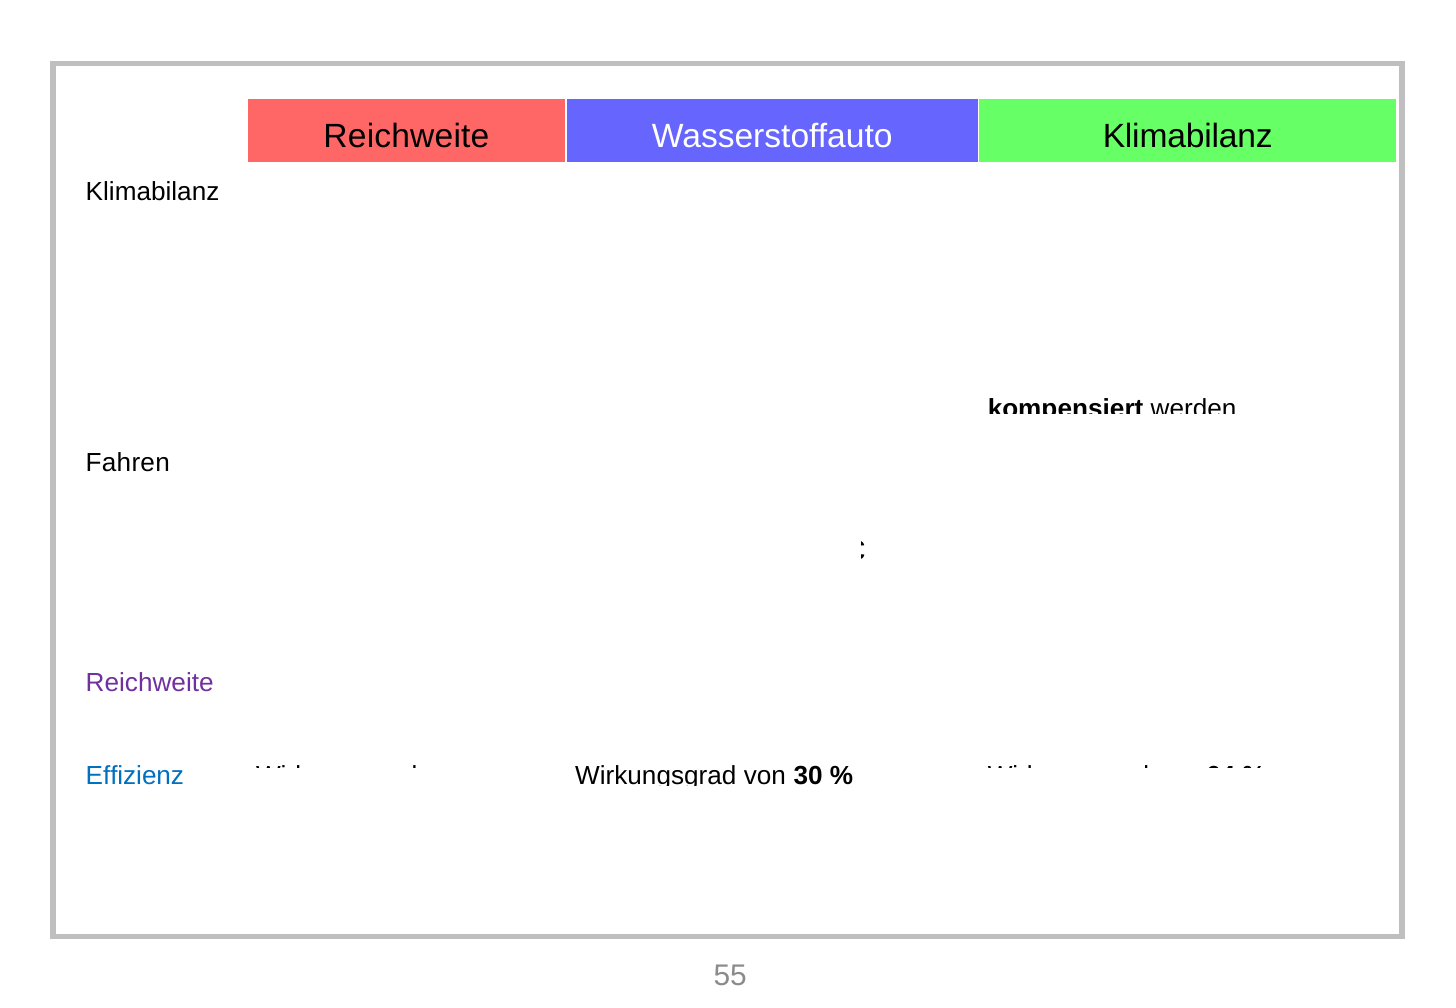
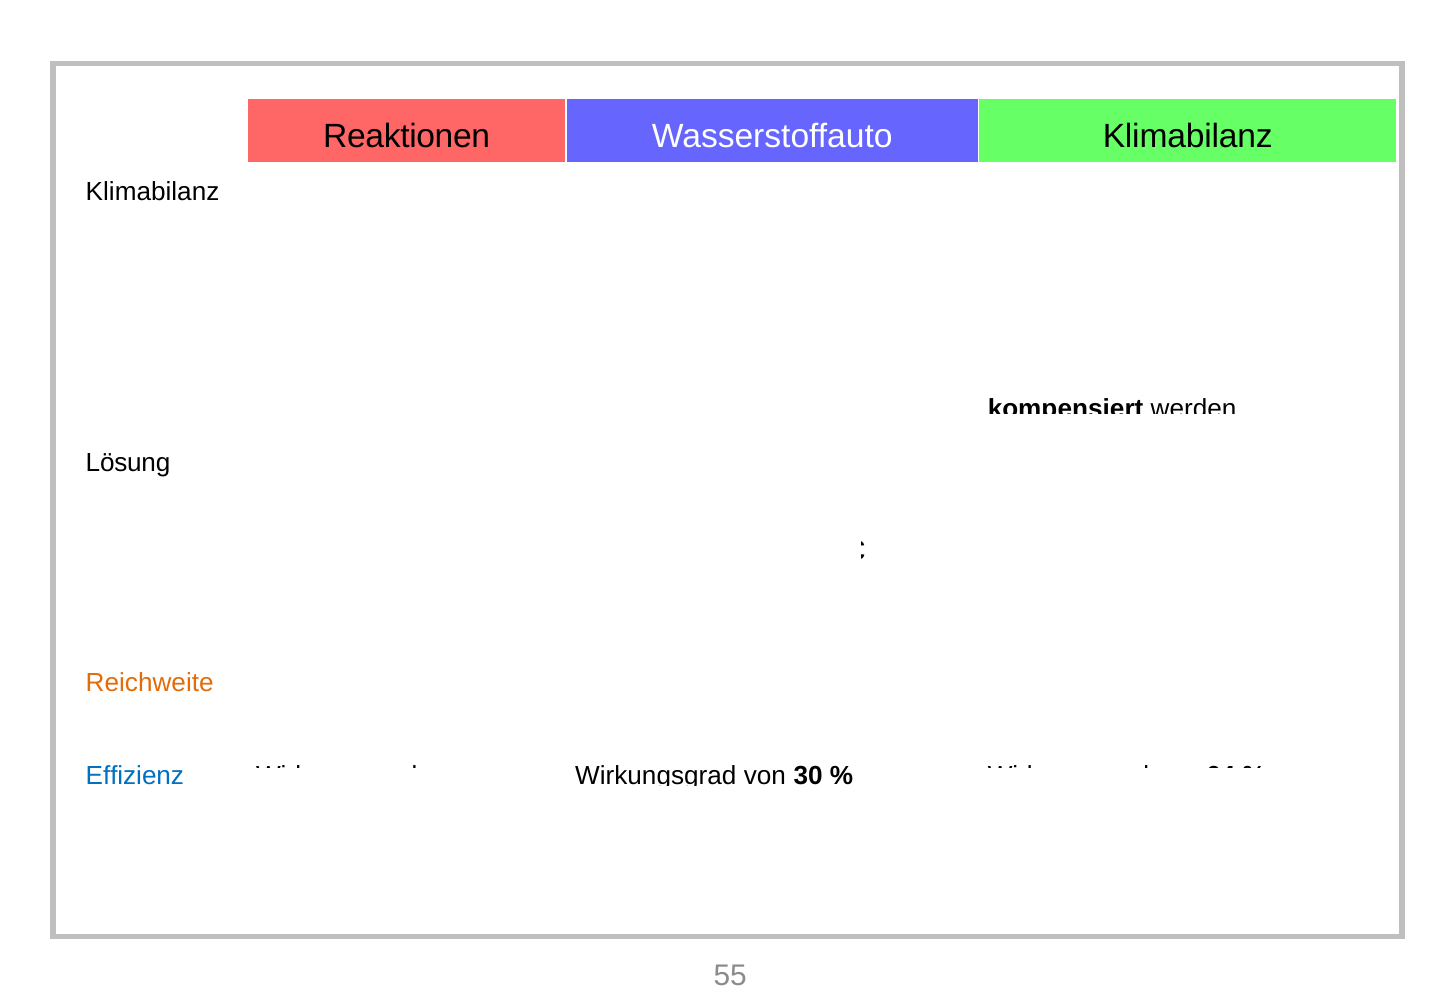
Reichweite at (406, 136): Reichweite -> Reaktionen
Fahren at (128, 462): Fahren -> Lösung
Reichweite at (150, 683) colour: purple -> orange
